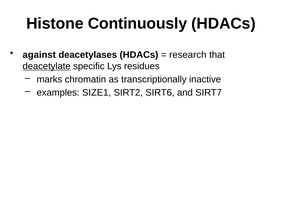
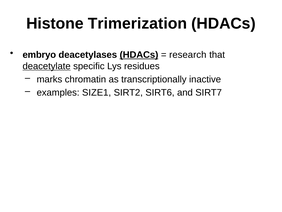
Continuously: Continuously -> Trimerization
against: against -> embryo
HDACs at (139, 55) underline: none -> present
